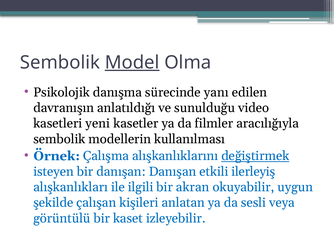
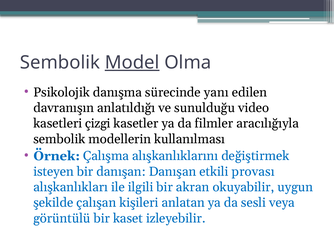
yeni: yeni -> çizgi
değiştirmek underline: present -> none
ilerleyiş: ilerleyiş -> provası
